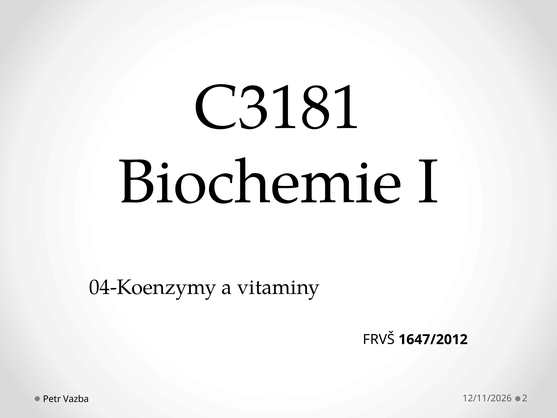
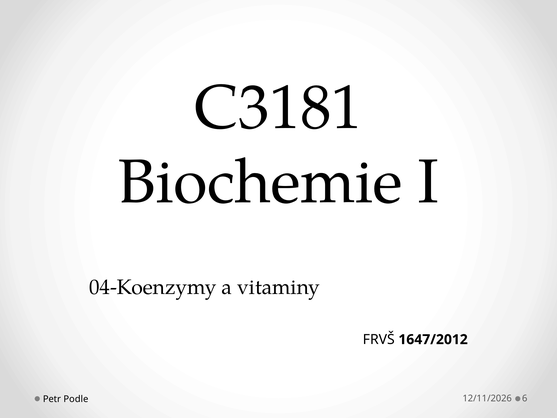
2: 2 -> 6
Vazba: Vazba -> Podle
